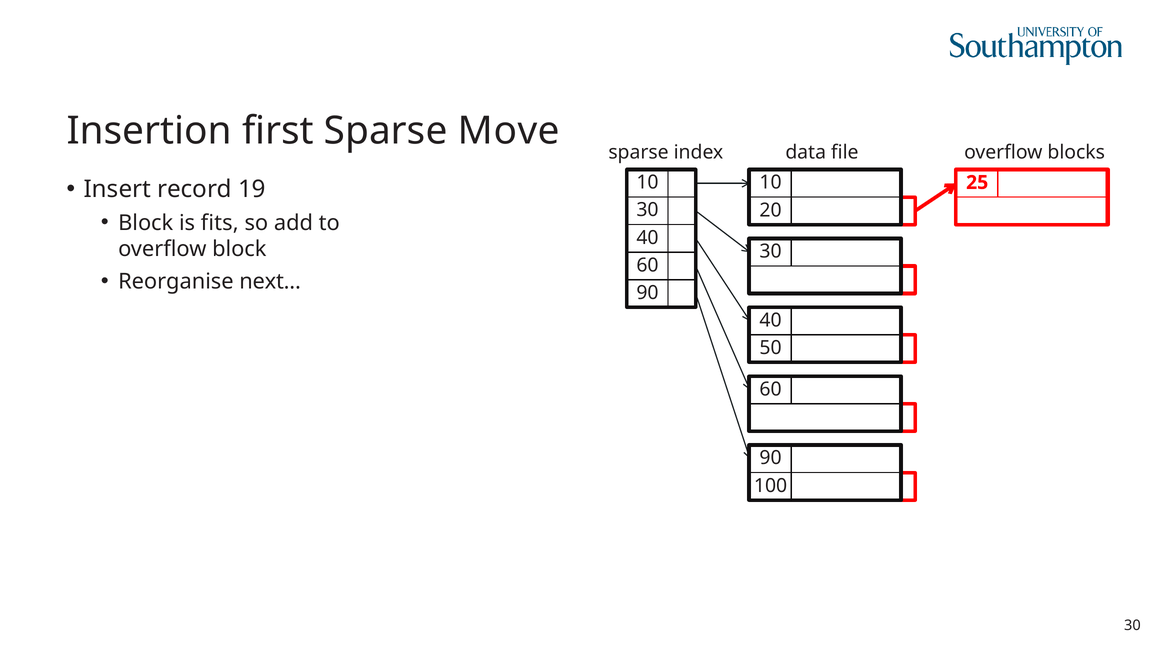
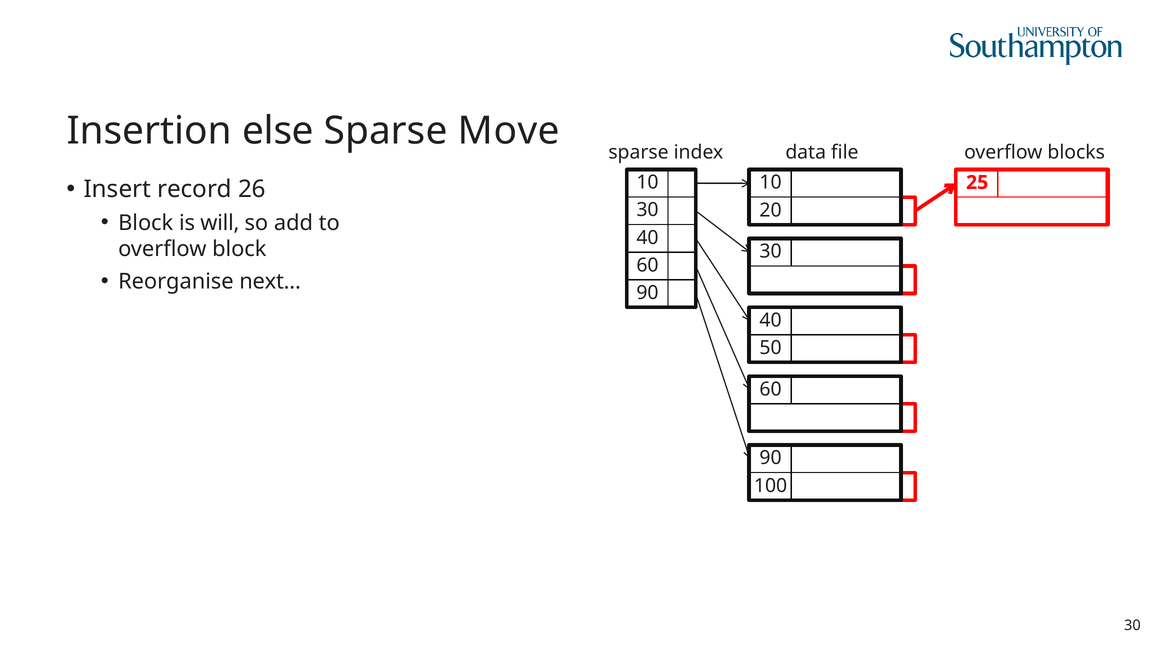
first: first -> else
19: 19 -> 26
fits: fits -> will
